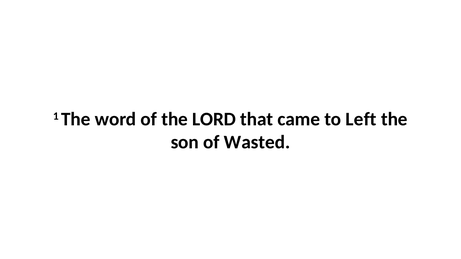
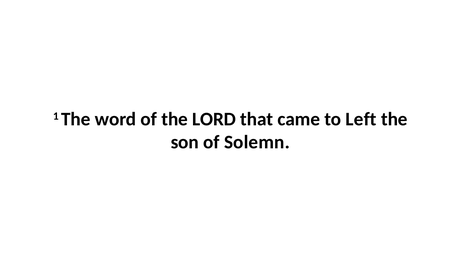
Wasted: Wasted -> Solemn
